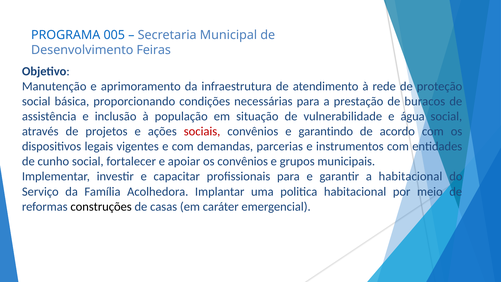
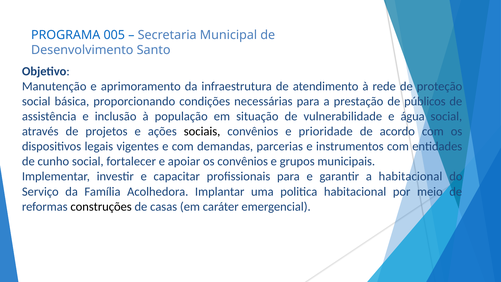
Feiras: Feiras -> Santo
buracos: buracos -> públicos
sociais colour: red -> black
garantindo: garantindo -> prioridade
